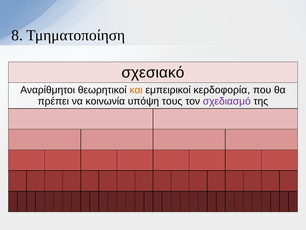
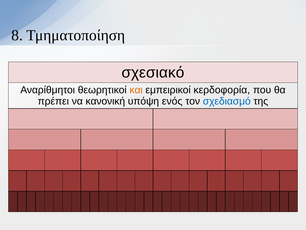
κοινωνία: κοινωνία -> κανονική
τους: τους -> ενός
σχεδιασμό colour: purple -> blue
